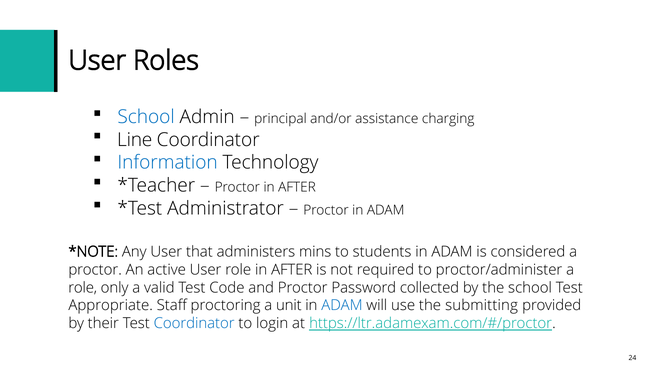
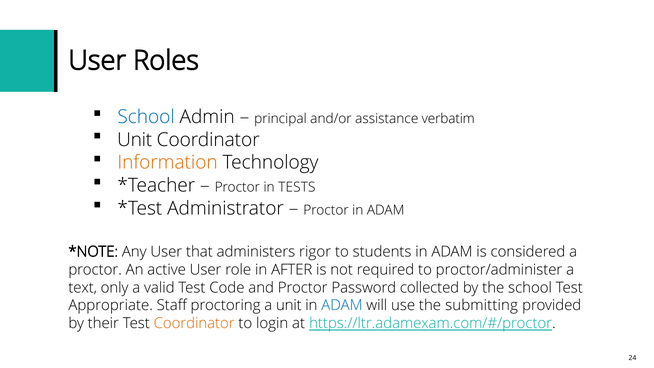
charging: charging -> verbatim
Line at (135, 140): Line -> Unit
Information colour: blue -> orange
Proctor in AFTER: AFTER -> TESTS
mins: mins -> rigor
role at (83, 287): role -> text
Coordinator at (194, 323) colour: blue -> orange
